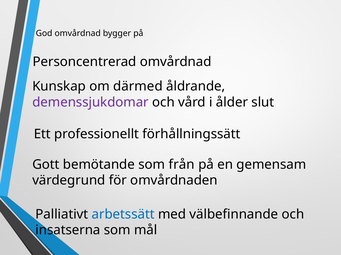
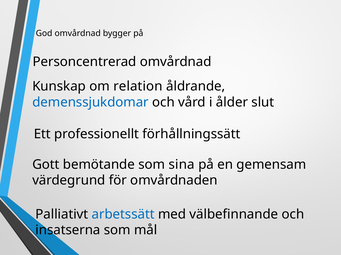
därmed: därmed -> relation
demenssjukdomar colour: purple -> blue
från: från -> sina
